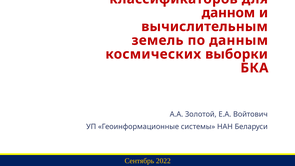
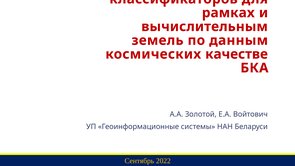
данном: данном -> рамках
выборки: выборки -> качестве
